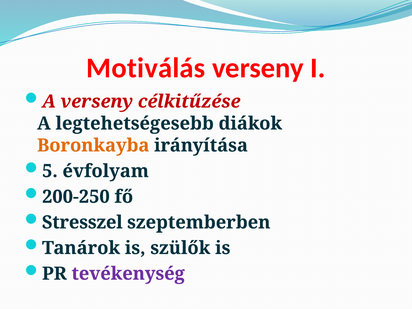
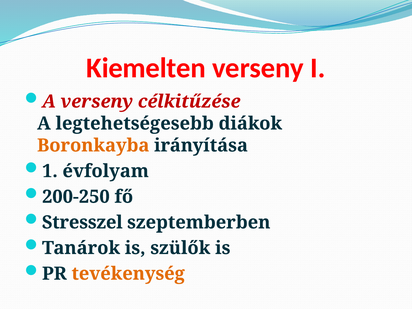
Motiválás: Motiválás -> Kiemelten
5: 5 -> 1
tevékenység colour: purple -> orange
